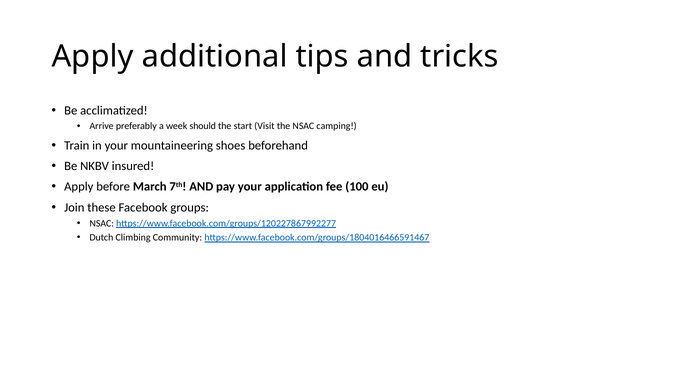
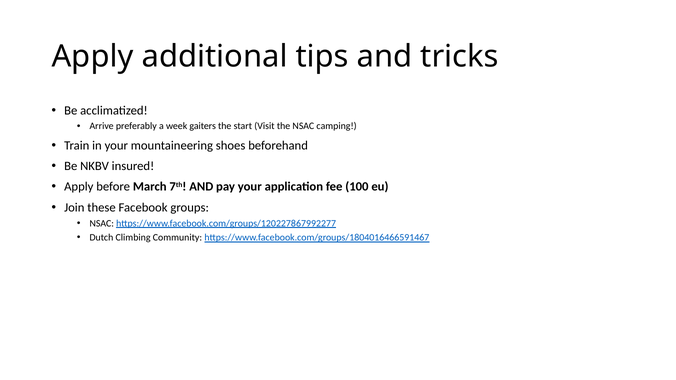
should: should -> gaiters
